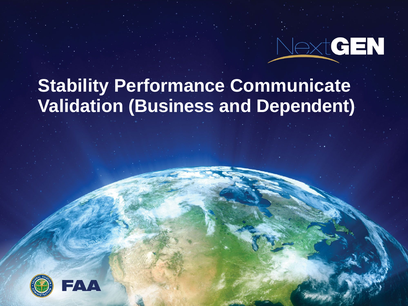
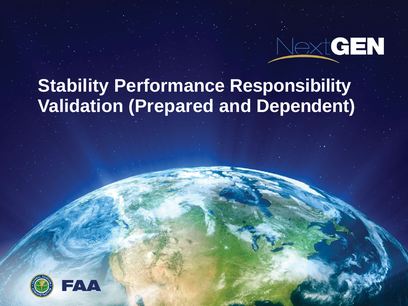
Communicate: Communicate -> Responsibility
Business: Business -> Prepared
